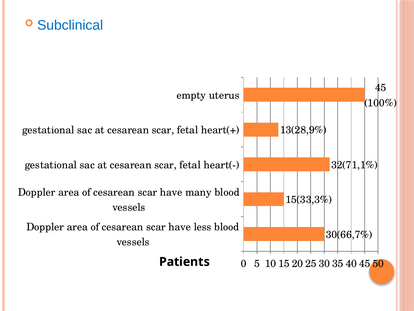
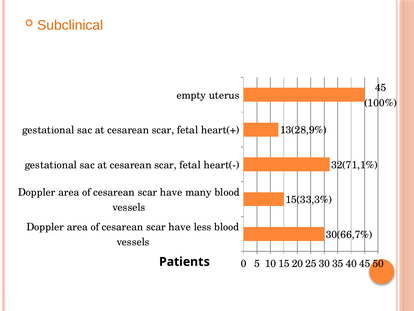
Subclinical colour: blue -> orange
